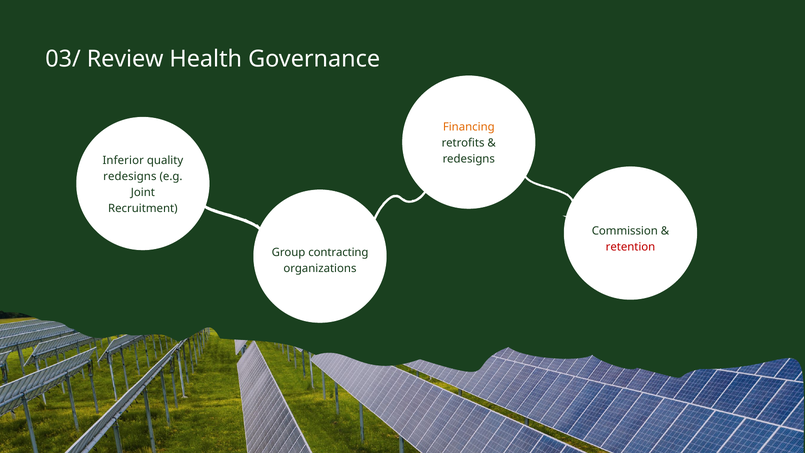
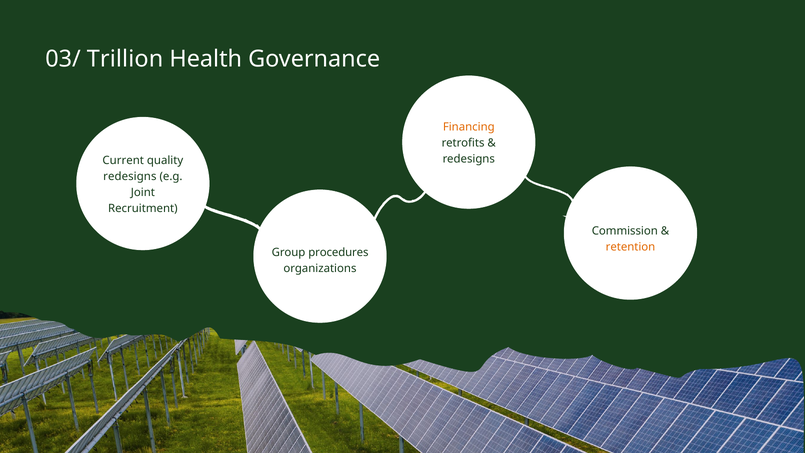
Review: Review -> Trillion
Inferior: Inferior -> Current
retention colour: red -> orange
contracting: contracting -> procedures
